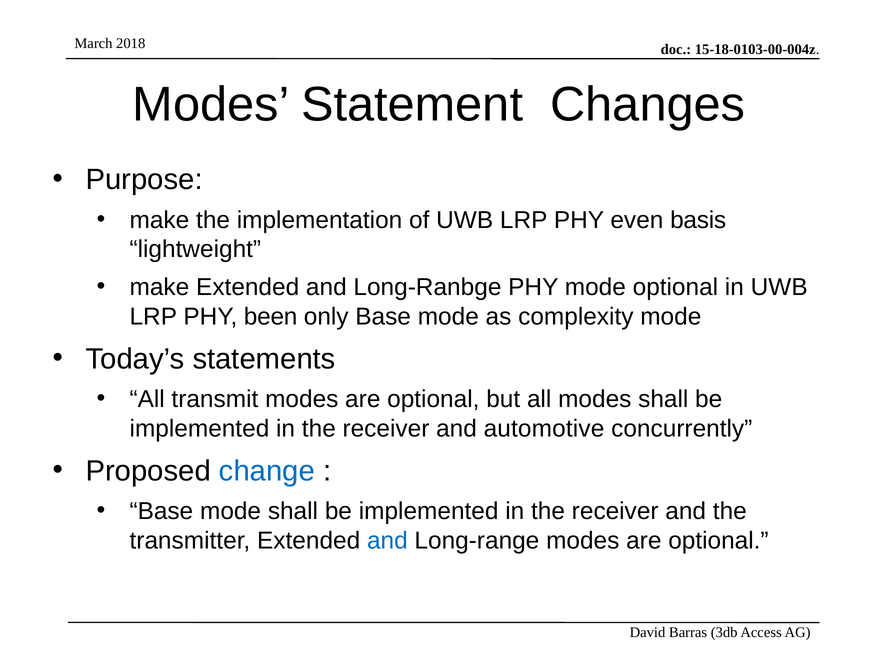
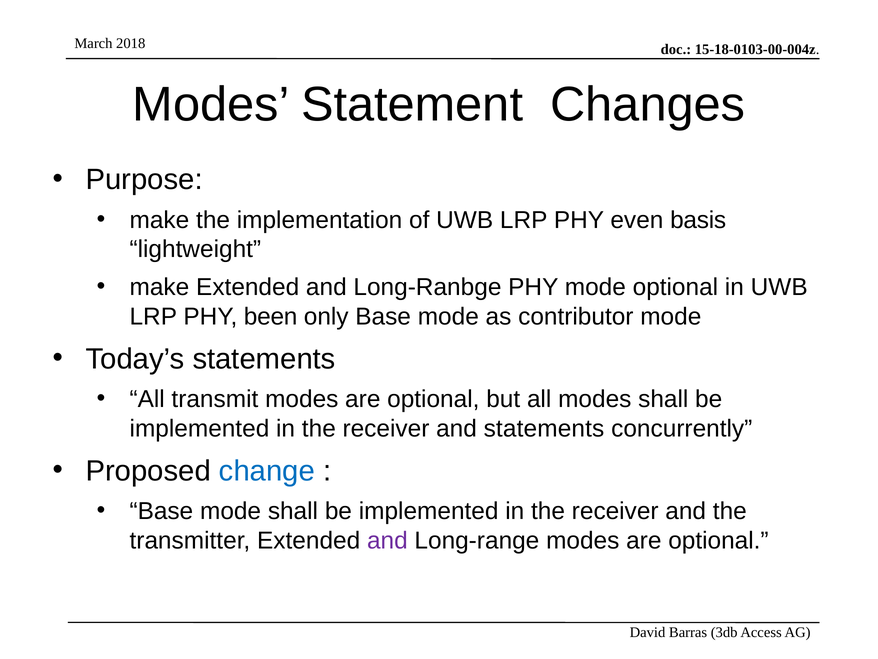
complexity: complexity -> contributor
and automotive: automotive -> statements
and at (387, 540) colour: blue -> purple
